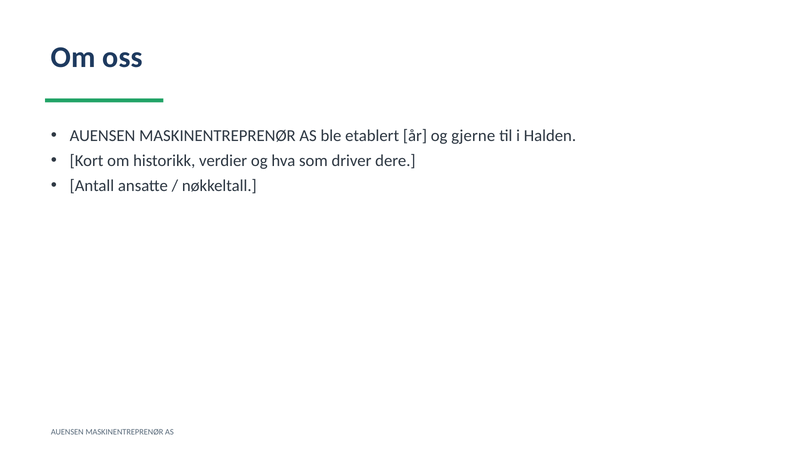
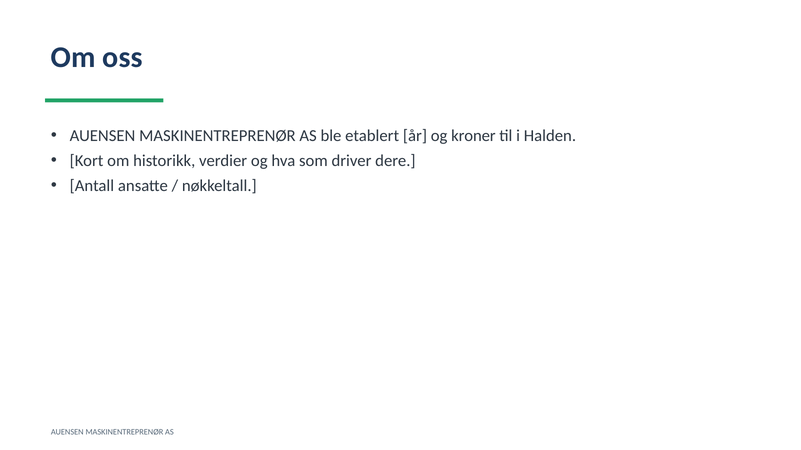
gjerne: gjerne -> kroner
